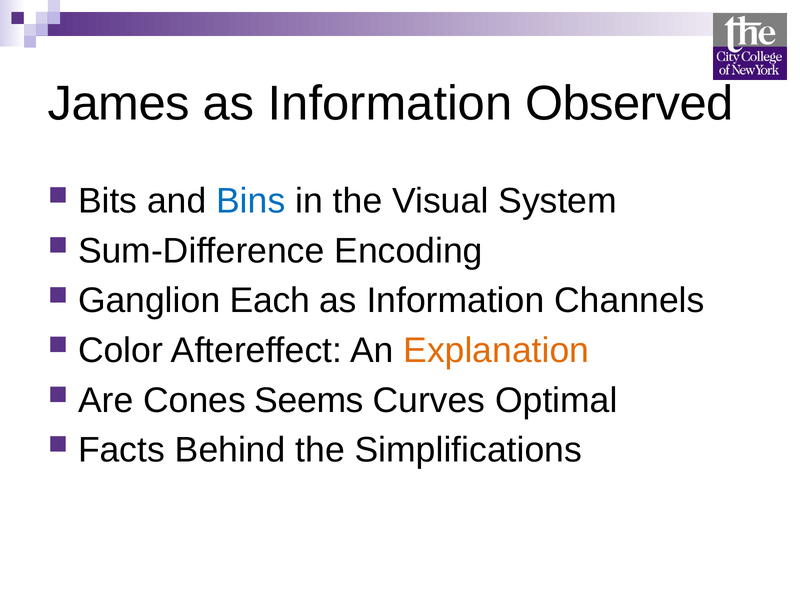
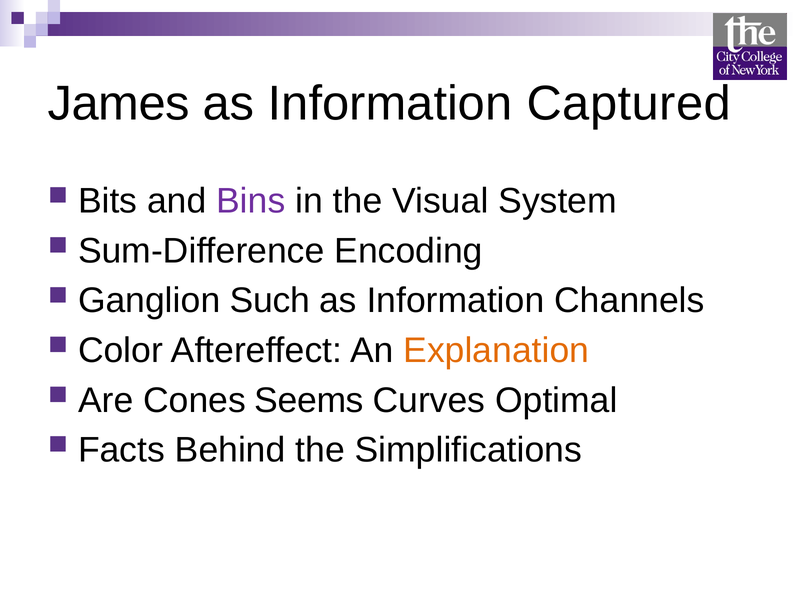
Observed: Observed -> Captured
Bins colour: blue -> purple
Each: Each -> Such
